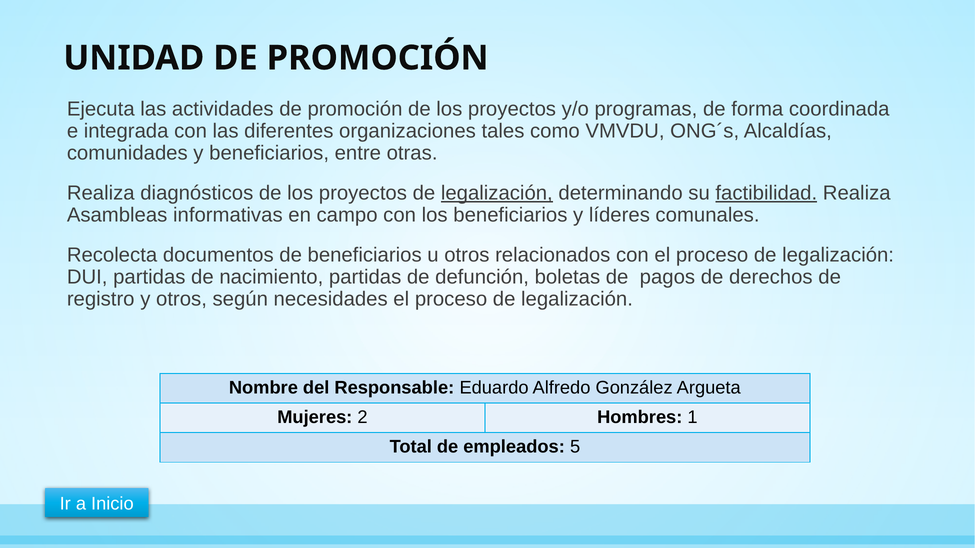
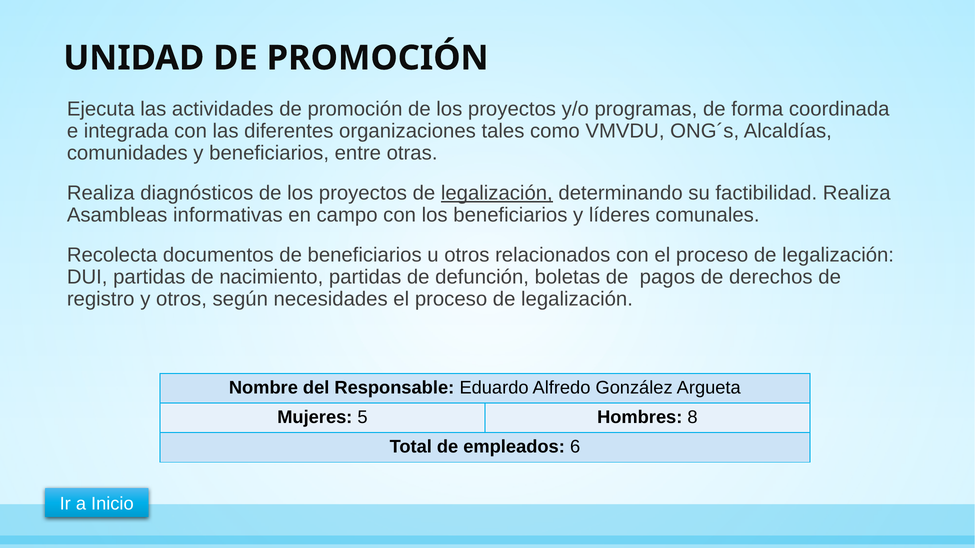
factibilidad underline: present -> none
2: 2 -> 5
1: 1 -> 8
5: 5 -> 6
